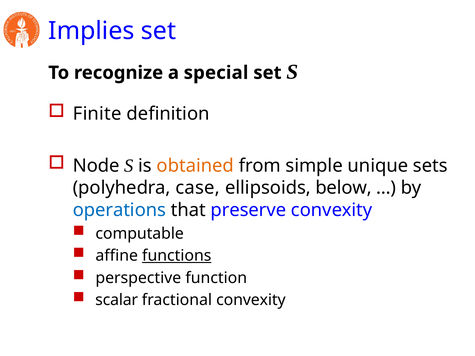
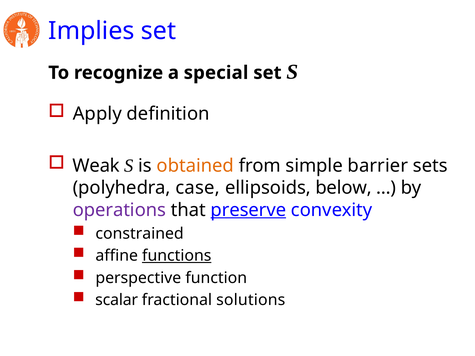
Finite: Finite -> Apply
Node: Node -> Weak
unique: unique -> barrier
operations colour: blue -> purple
preserve underline: none -> present
computable: computable -> constrained
fractional convexity: convexity -> solutions
